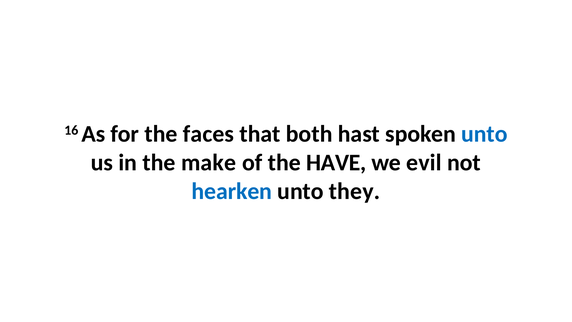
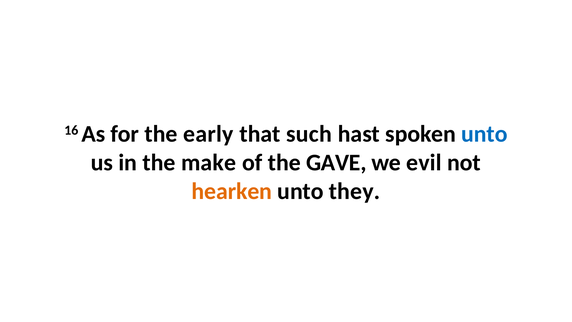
faces: faces -> early
both: both -> such
HAVE: HAVE -> GAVE
hearken colour: blue -> orange
